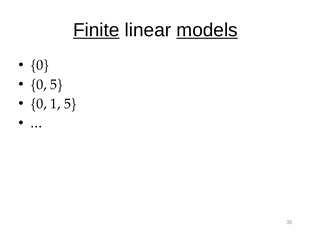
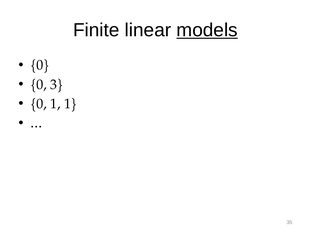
Finite underline: present -> none
0 5: 5 -> 3
1 5: 5 -> 1
